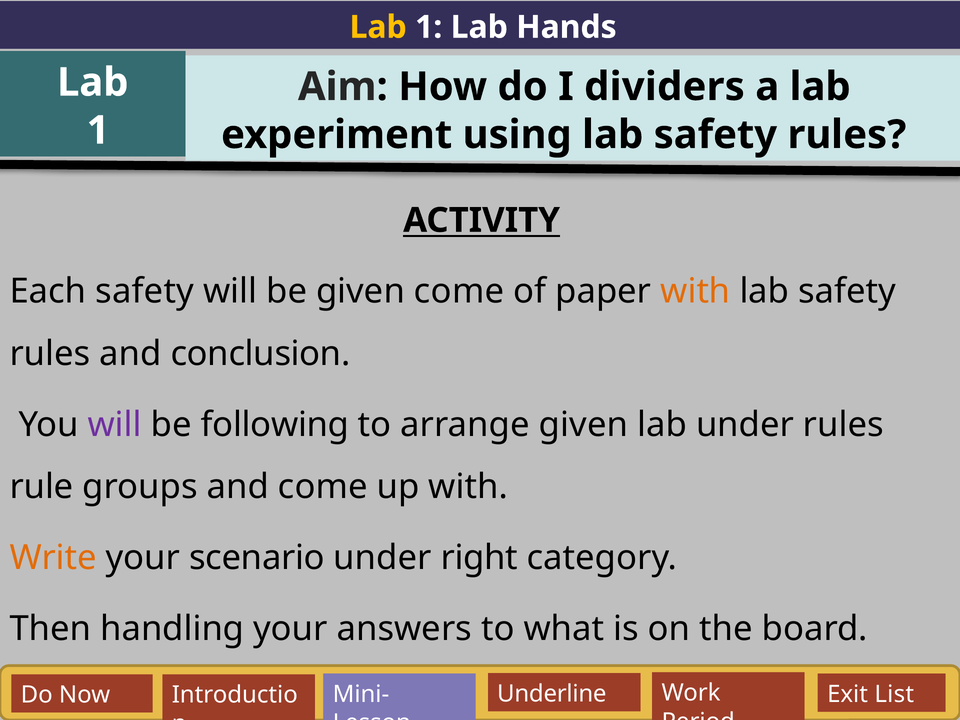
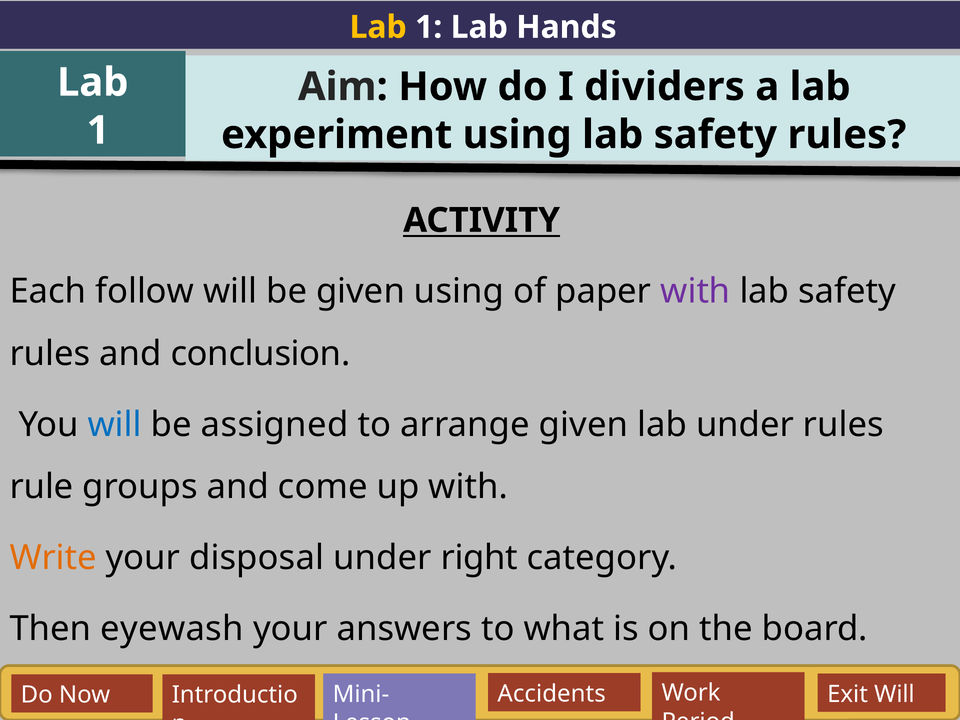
Each safety: safety -> follow
given come: come -> using
with at (695, 291) colour: orange -> purple
will at (115, 425) colour: purple -> blue
following: following -> assigned
scenario: scenario -> disposal
handling: handling -> eyewash
Underline: Underline -> Accidents
Exit List: List -> Will
